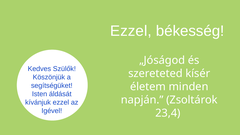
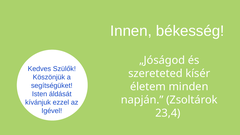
Ezzel at (131, 31): Ezzel -> Innen
